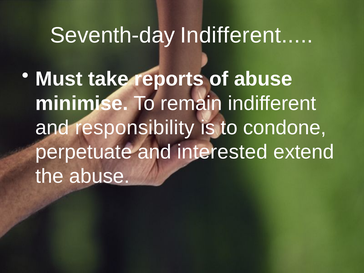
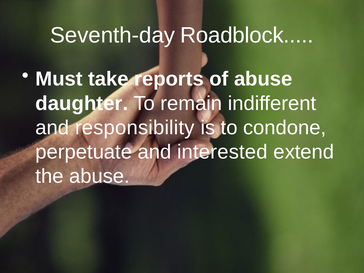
Seventh-day Indifferent: Indifferent -> Roadblock
minimise: minimise -> daughter
